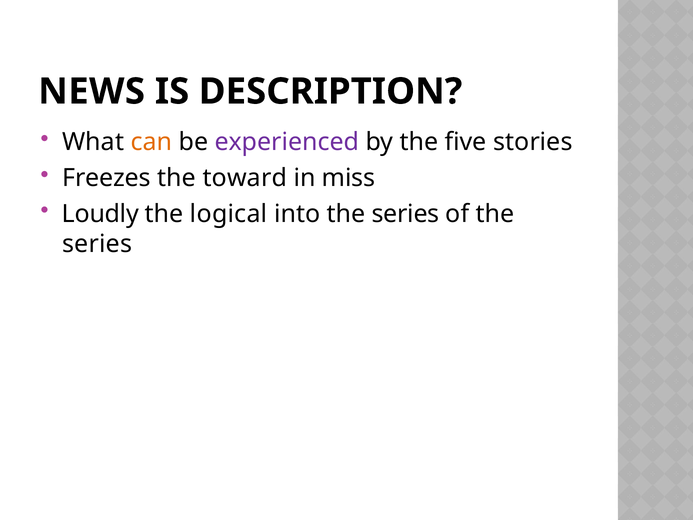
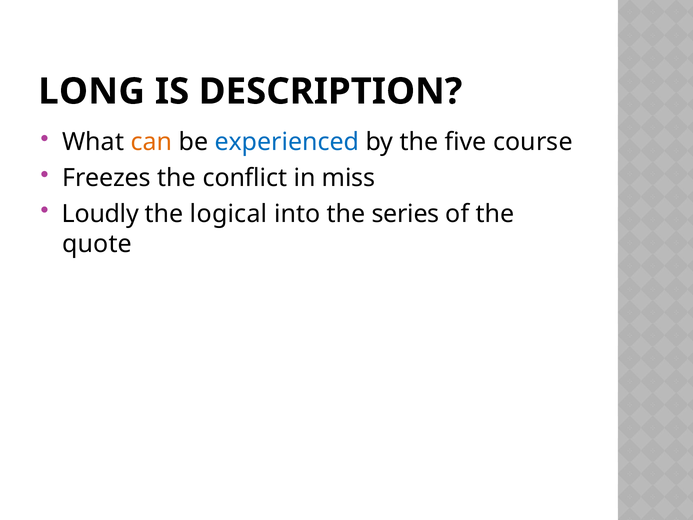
NEWS: NEWS -> LONG
experienced colour: purple -> blue
stories: stories -> course
toward: toward -> conflict
series at (97, 244): series -> quote
